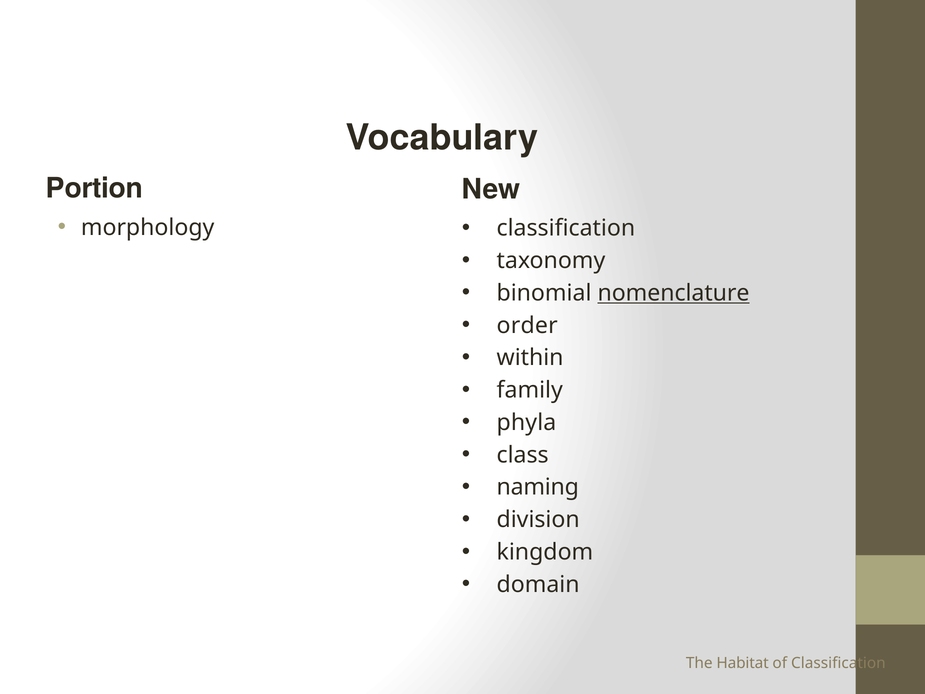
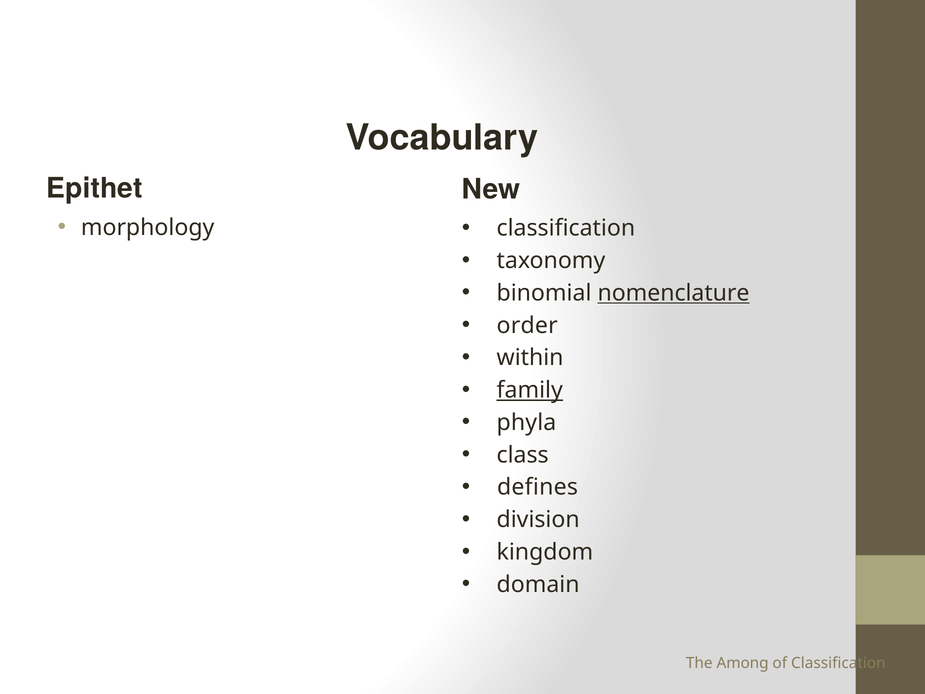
Portion: Portion -> Epithet
family underline: none -> present
naming: naming -> defines
Habitat: Habitat -> Among
